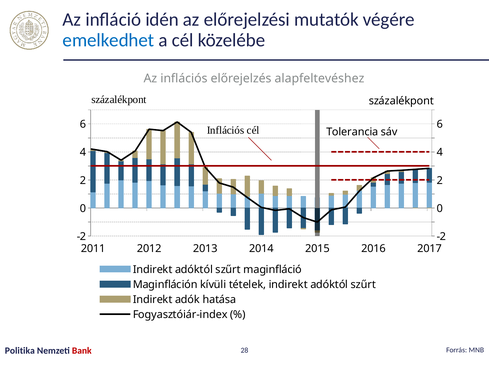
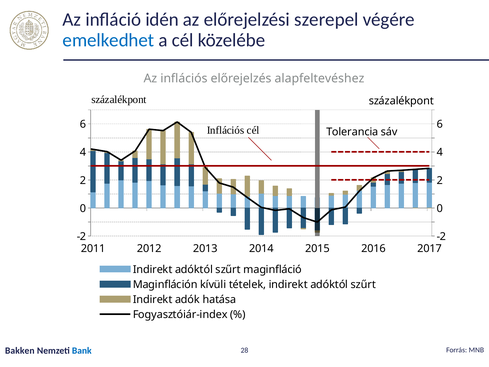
mutatók: mutatók -> szerepel
Politika: Politika -> Bakken
Bank colour: red -> blue
